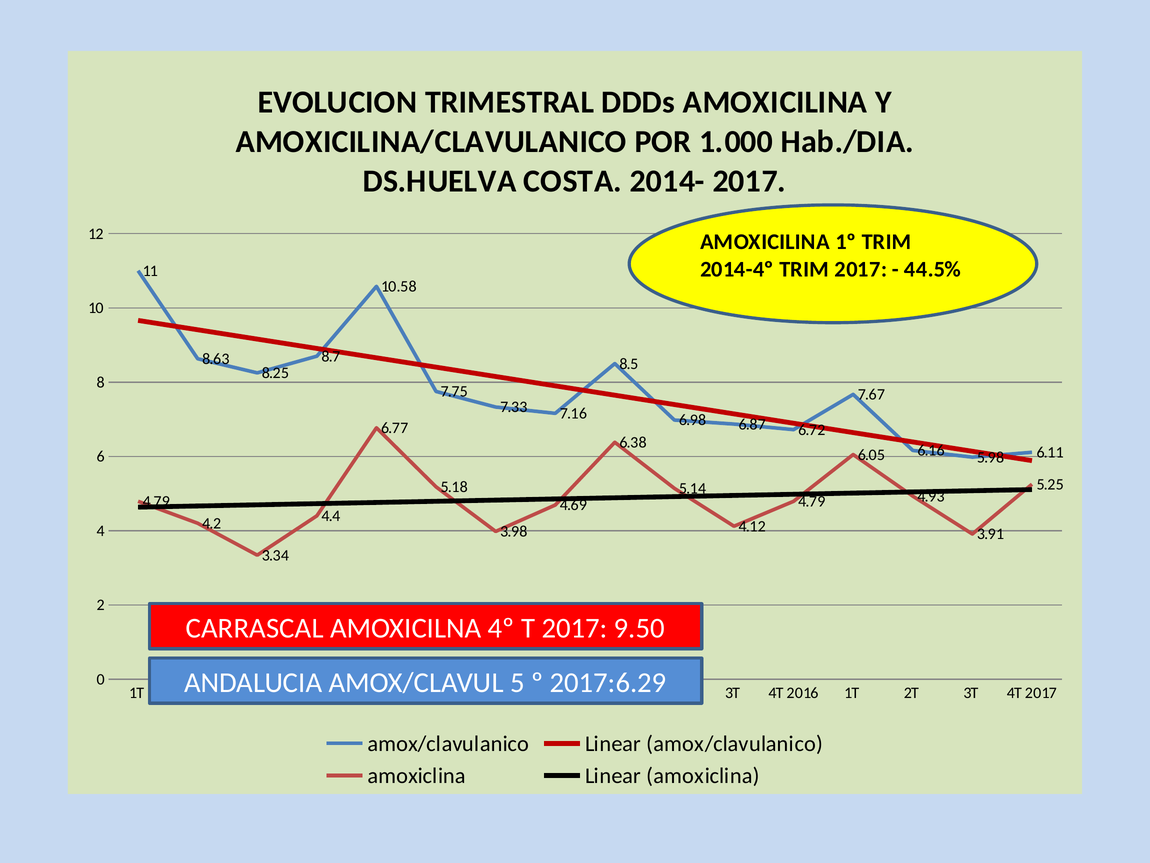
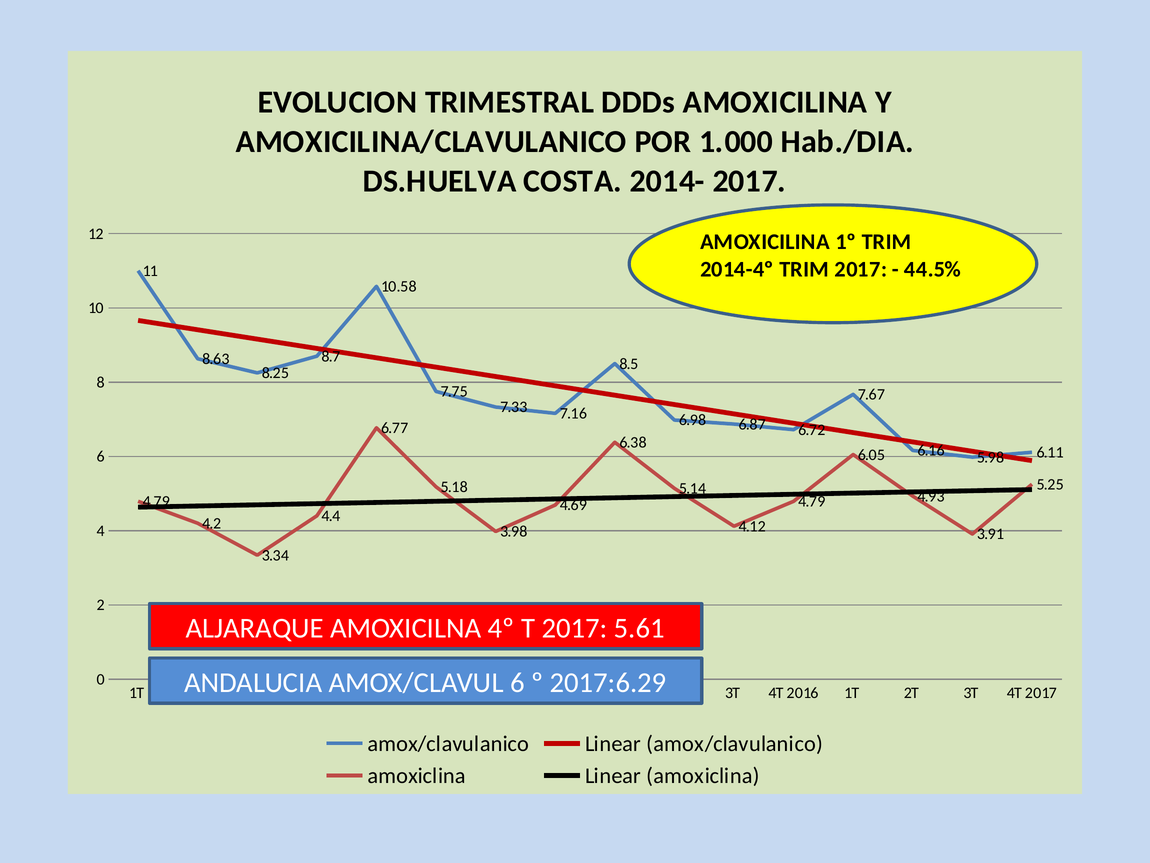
CARRASCAL: CARRASCAL -> ALJARAQUE
9.50: 9.50 -> 5.61
5 at (517, 682): 5 -> 6
